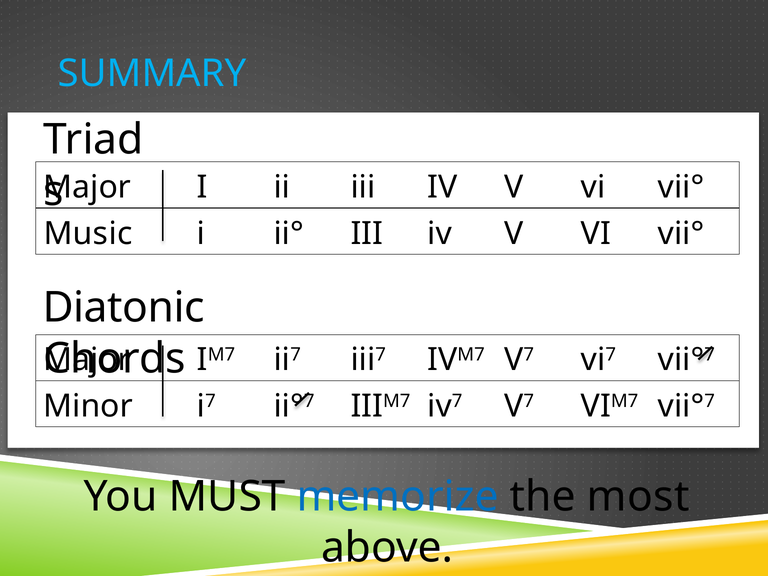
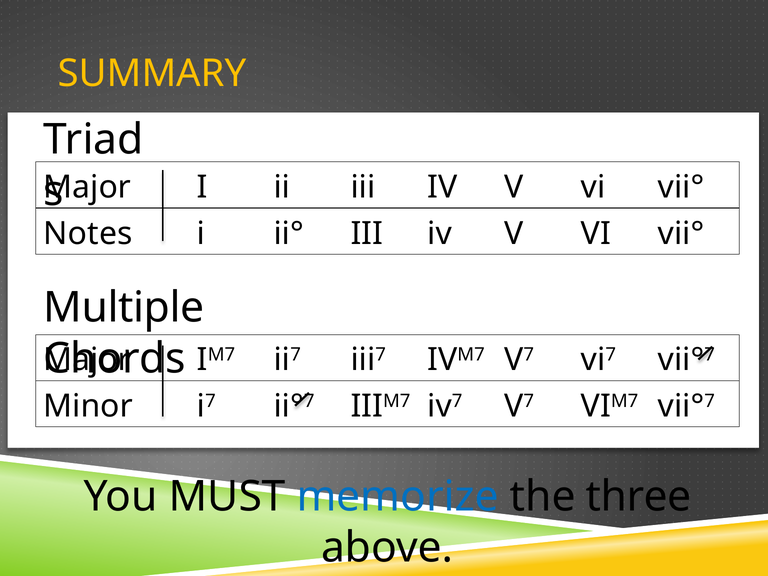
SUMMARY colour: light blue -> yellow
Music: Music -> Notes
Diatonic: Diatonic -> Multiple
most: most -> three
